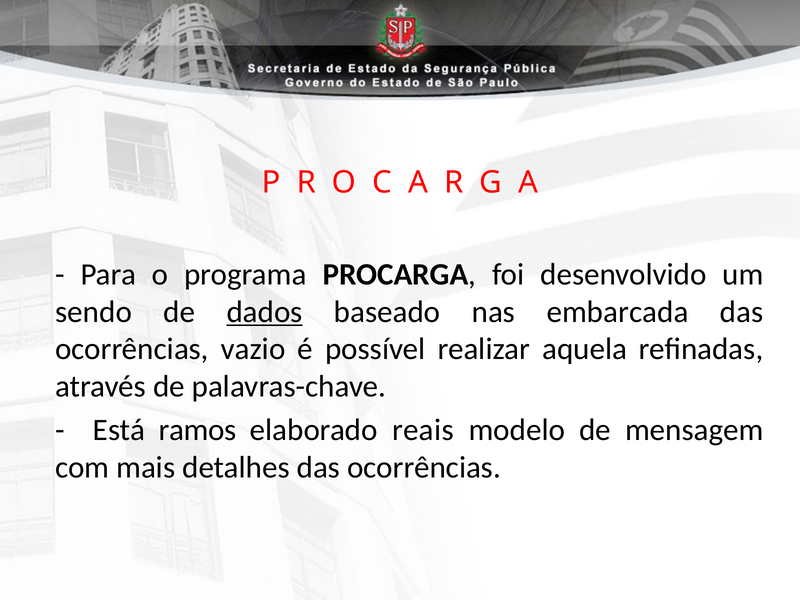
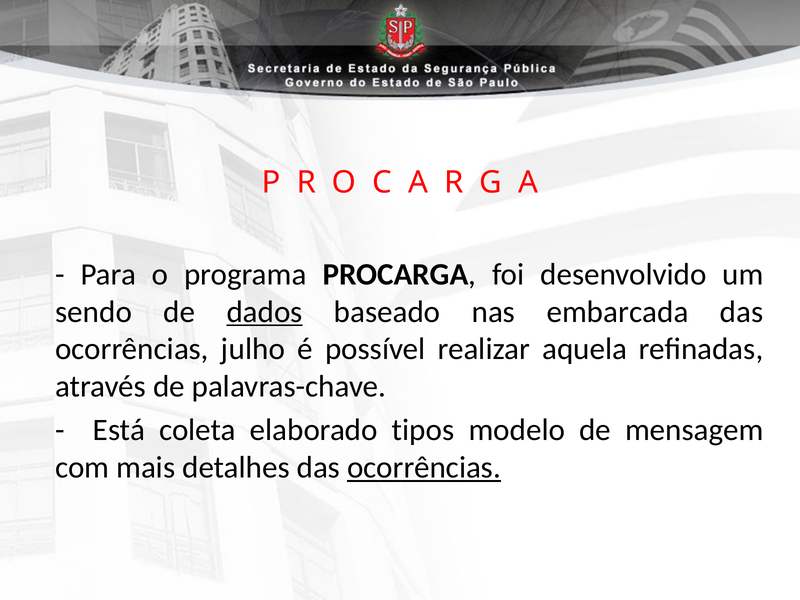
vazio: vazio -> julho
ramos: ramos -> coleta
reais: reais -> tipos
ocorrências at (424, 467) underline: none -> present
